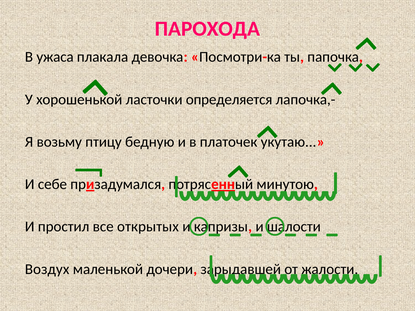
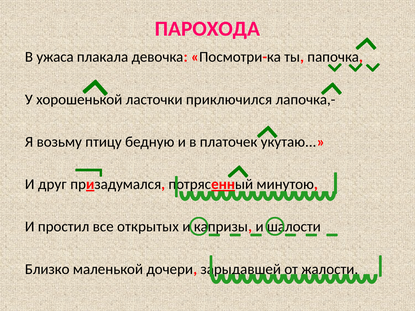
определяется: определяется -> приключился
себе: себе -> друг
Воздух: Воздух -> Близко
